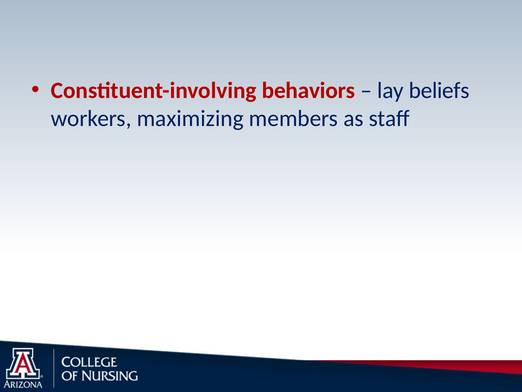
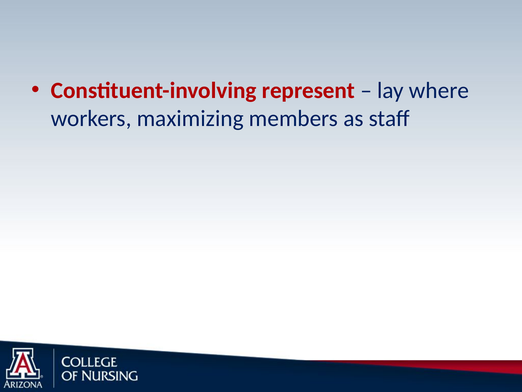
behaviors: behaviors -> represent
beliefs: beliefs -> where
